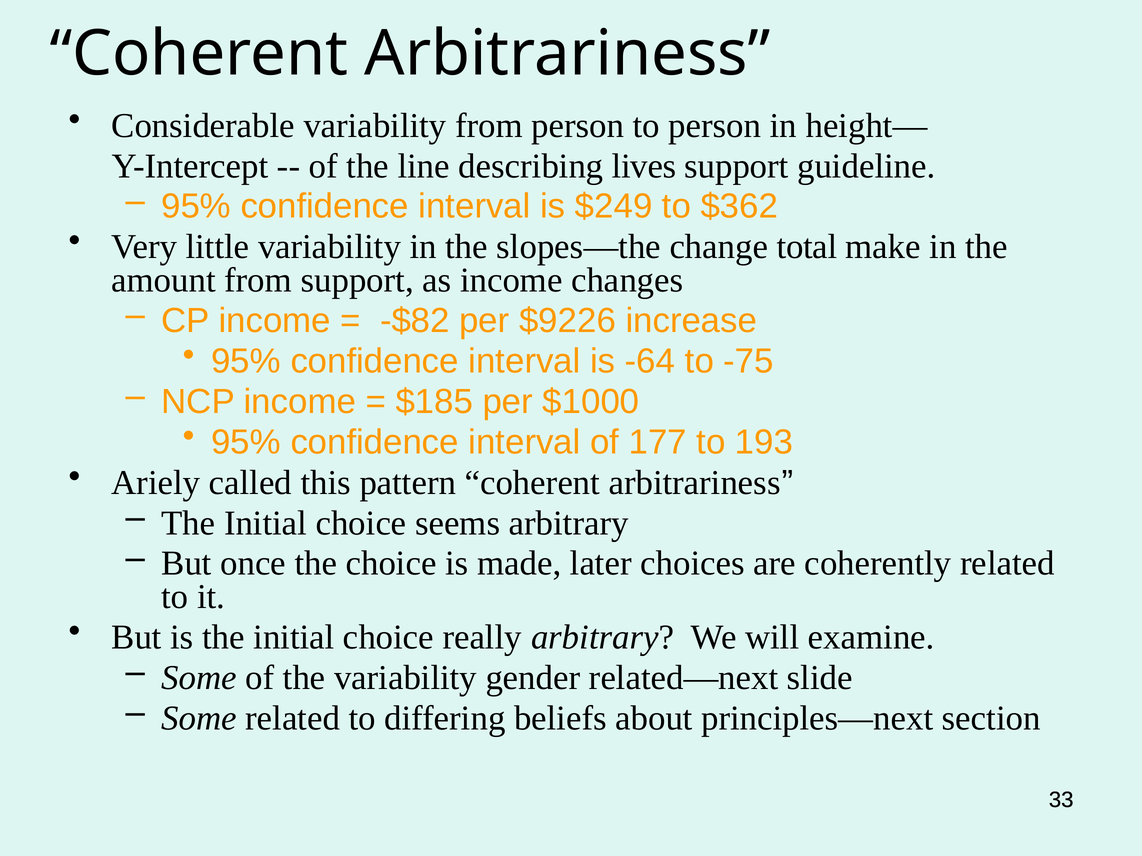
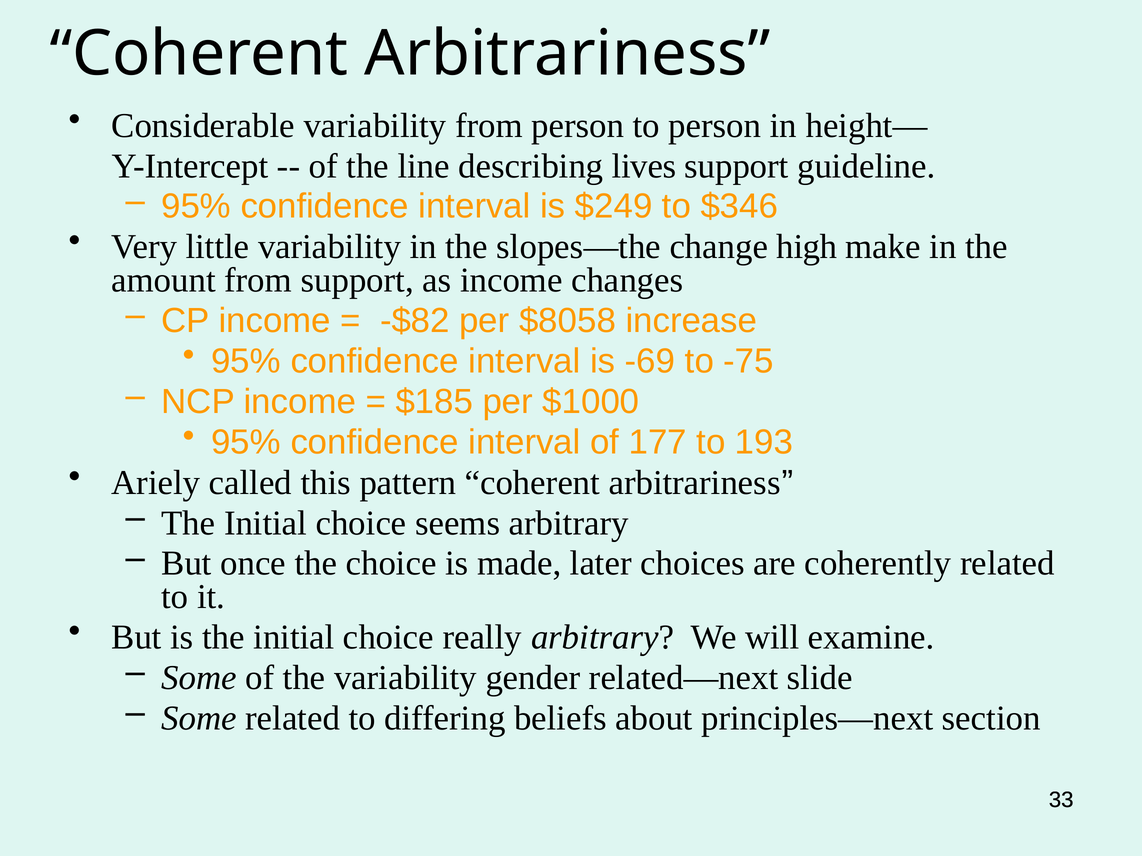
$362: $362 -> $346
total: total -> high
$9226: $9226 -> $8058
-64: -64 -> -69
